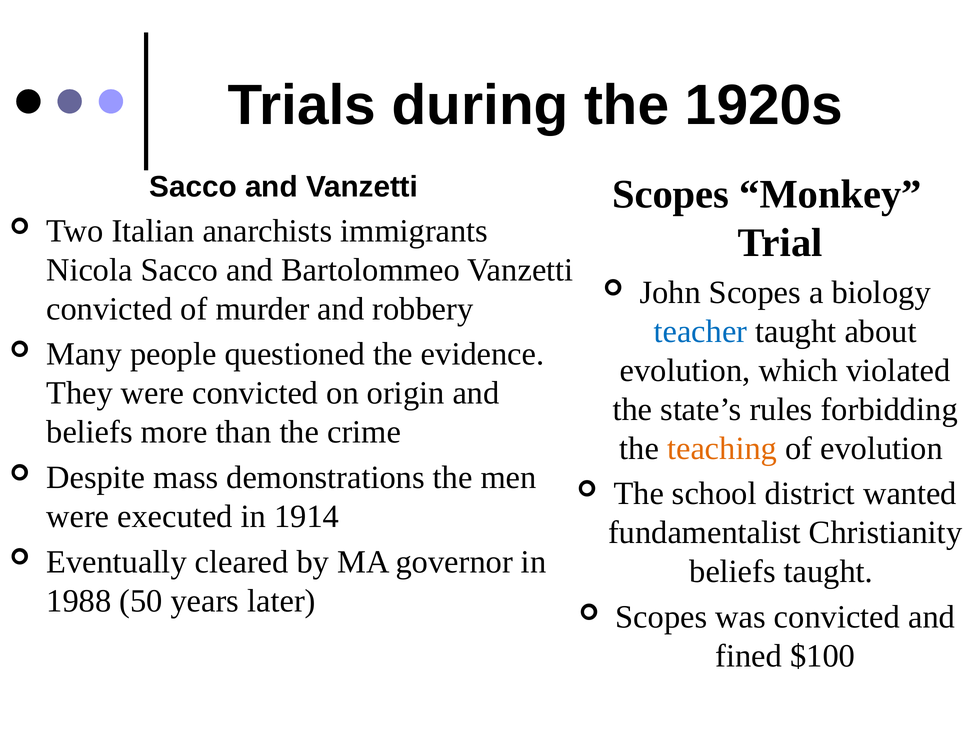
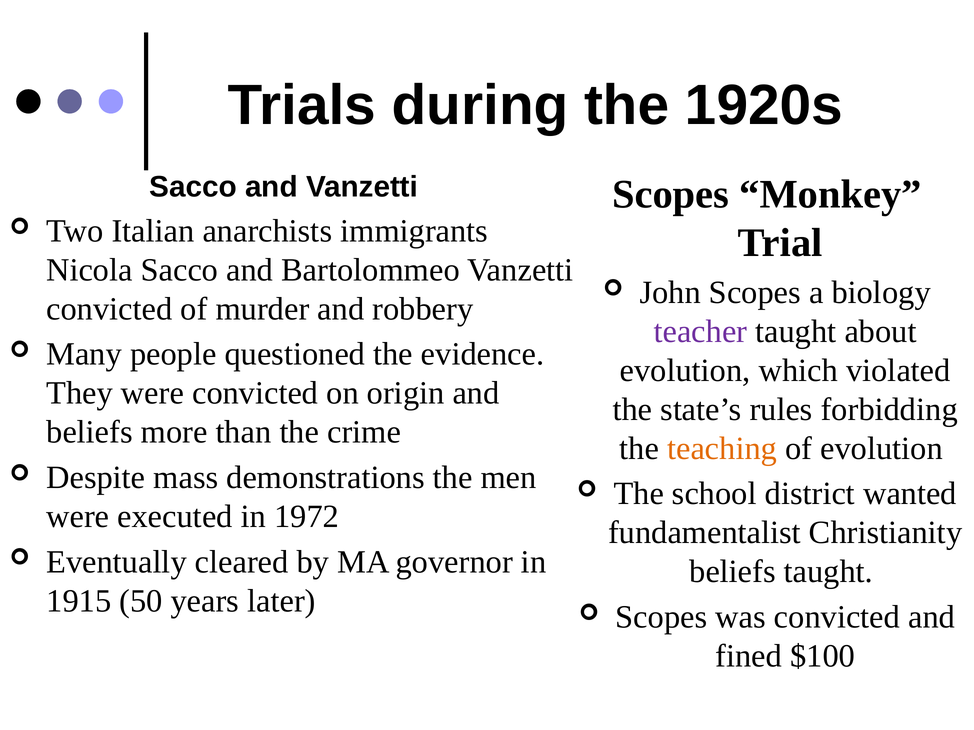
teacher colour: blue -> purple
1914: 1914 -> 1972
1988: 1988 -> 1915
